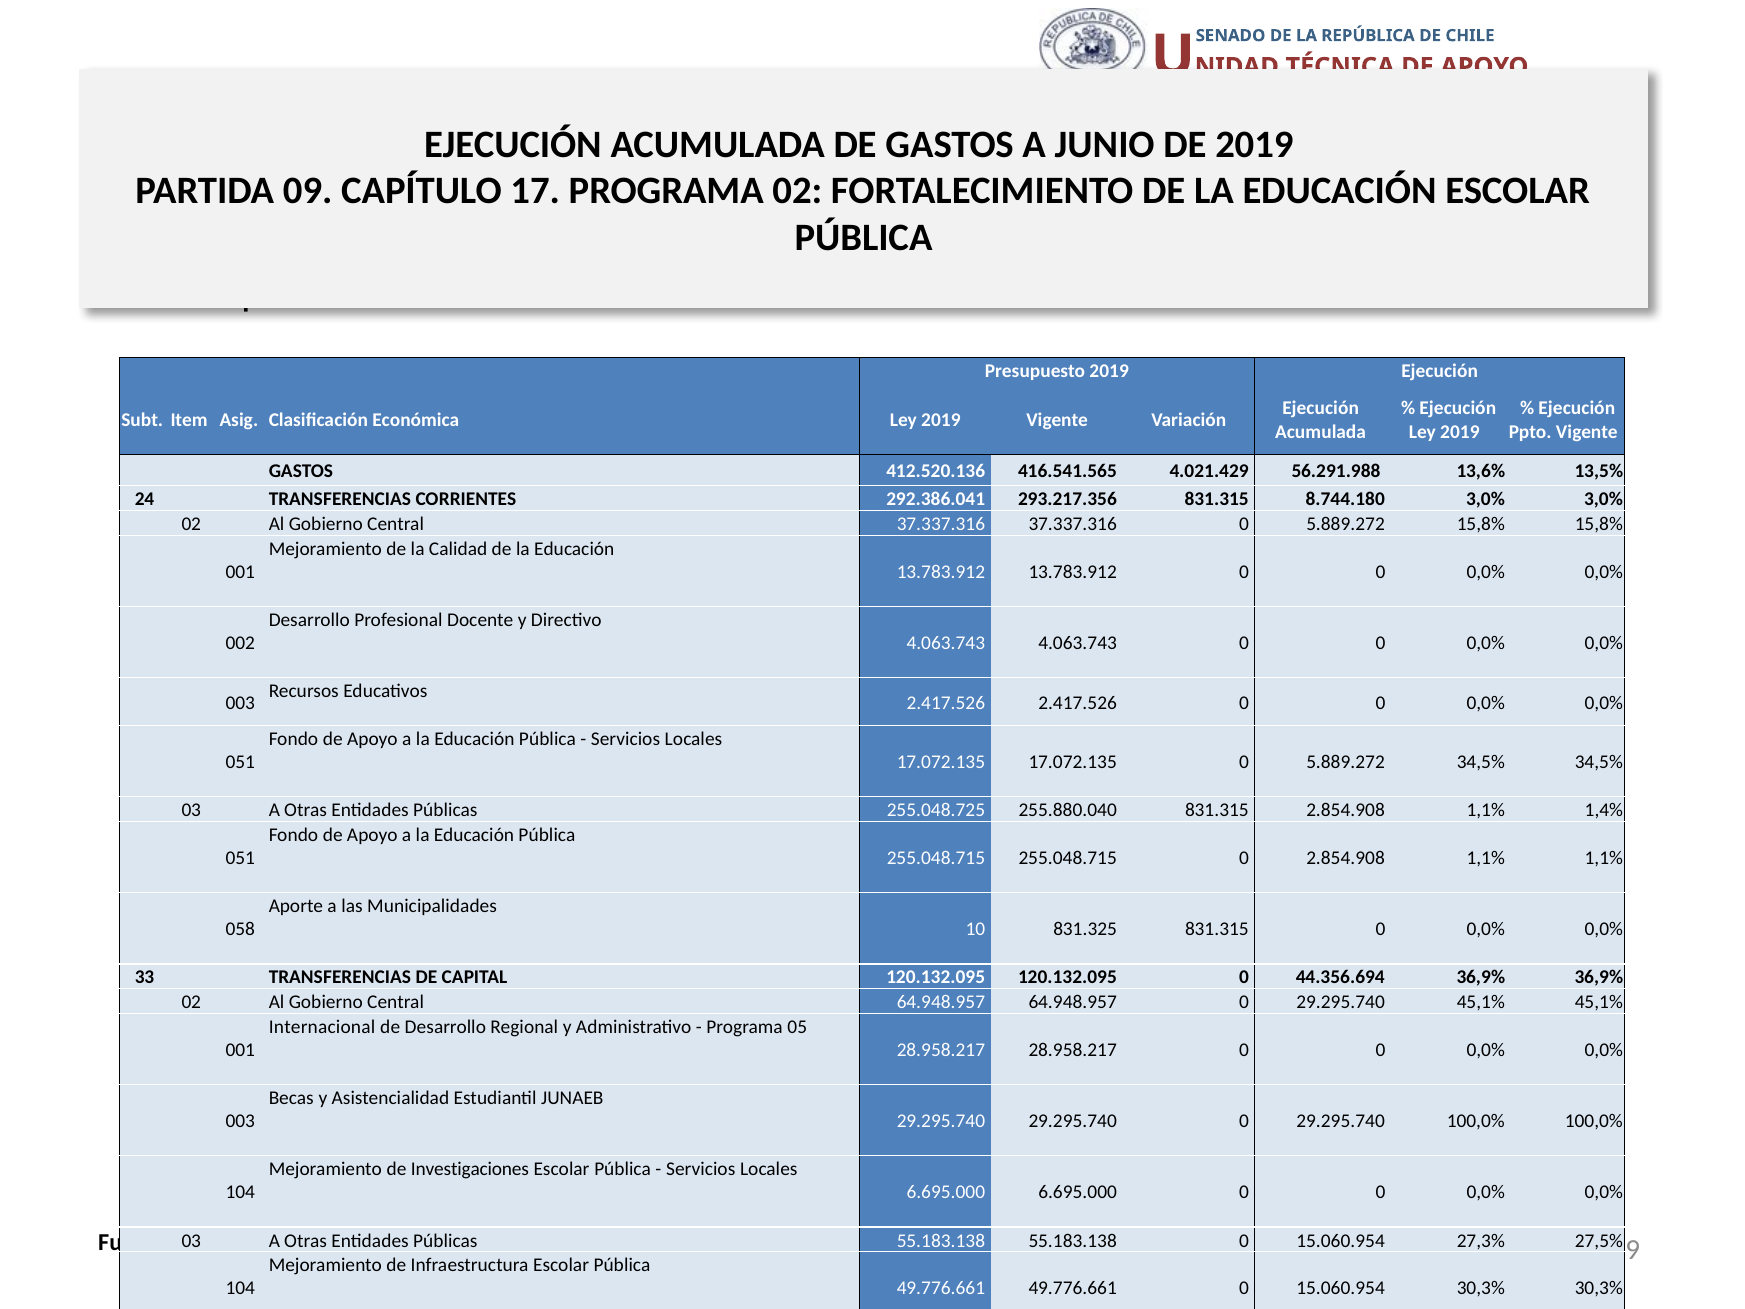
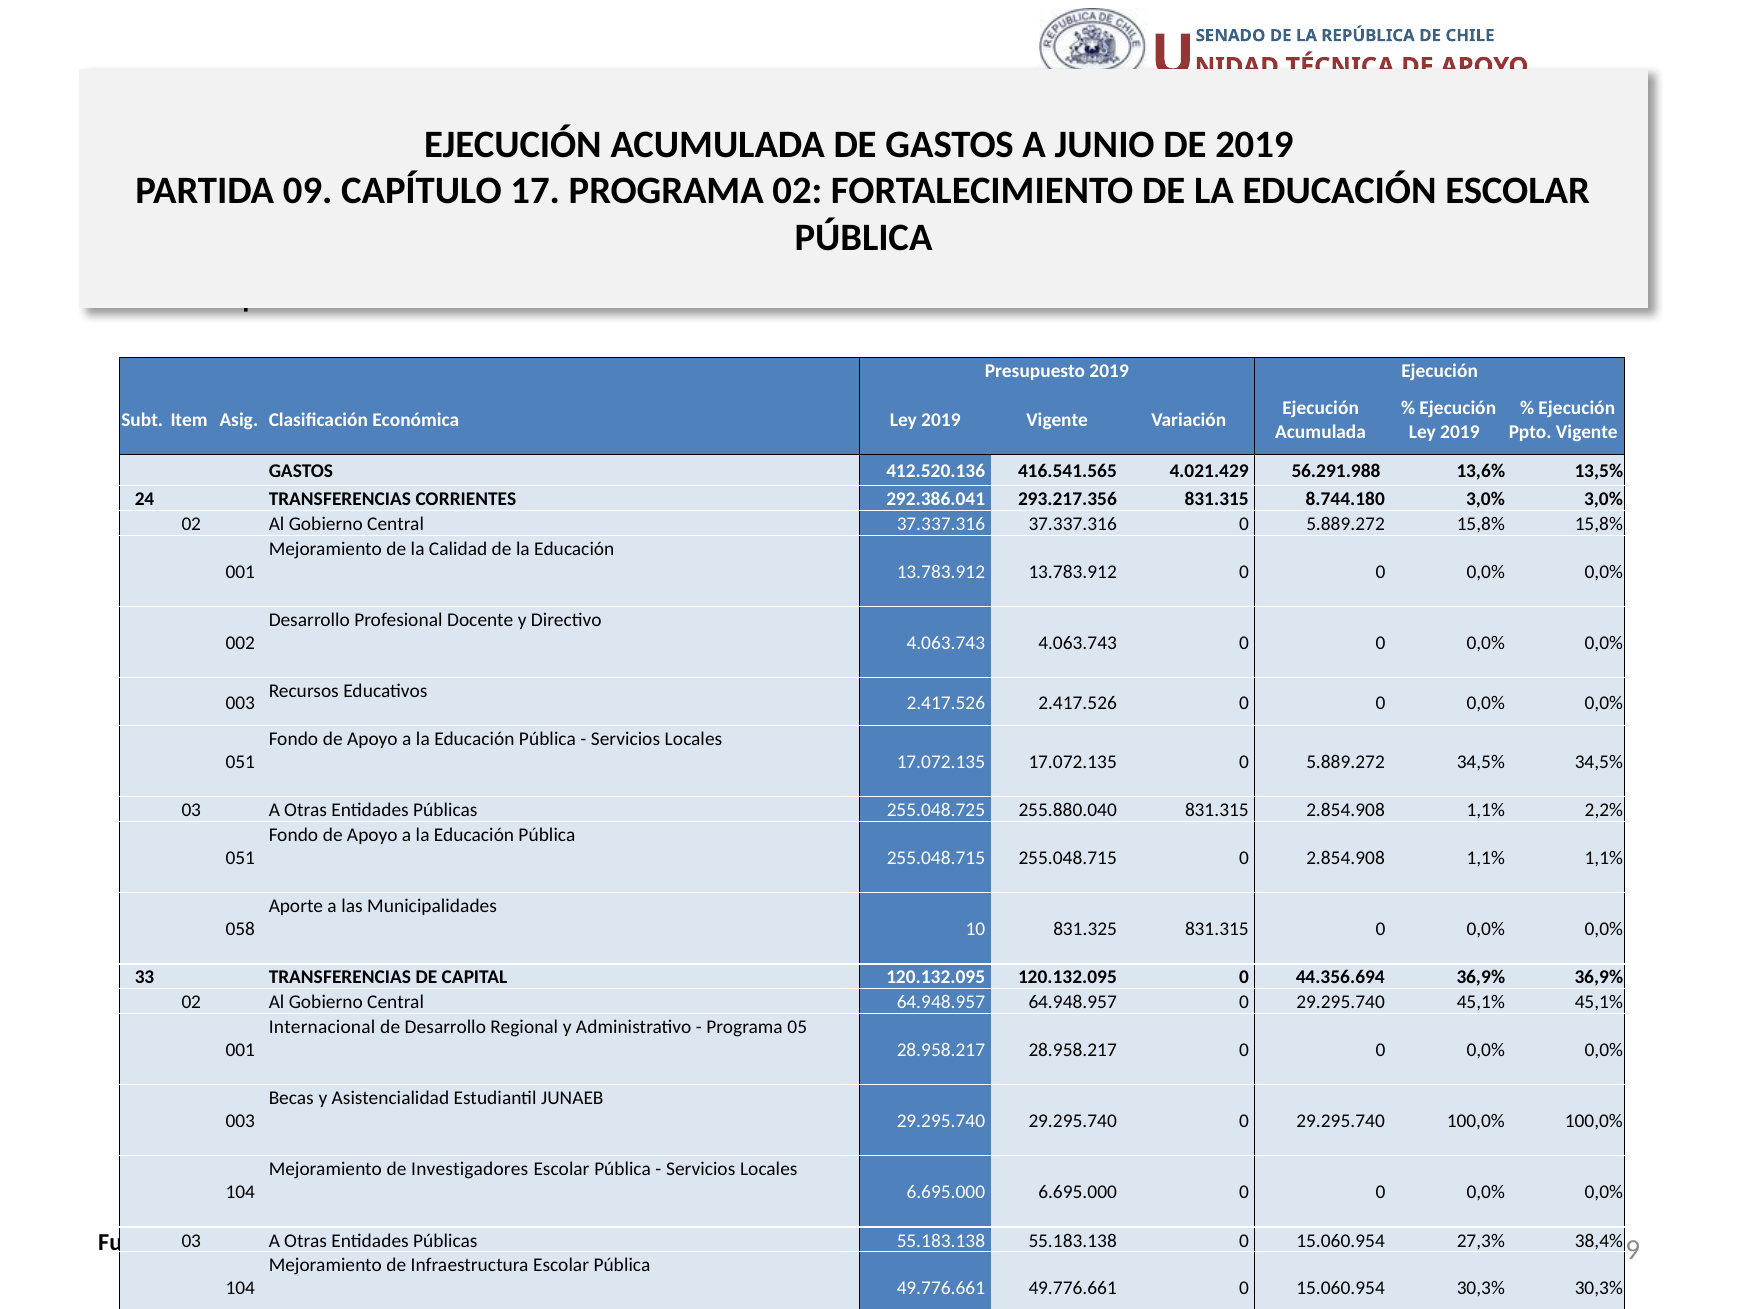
1,4%: 1,4% -> 2,2%
Investigaciones: Investigaciones -> Investigadores
27,5%: 27,5% -> 38,4%
